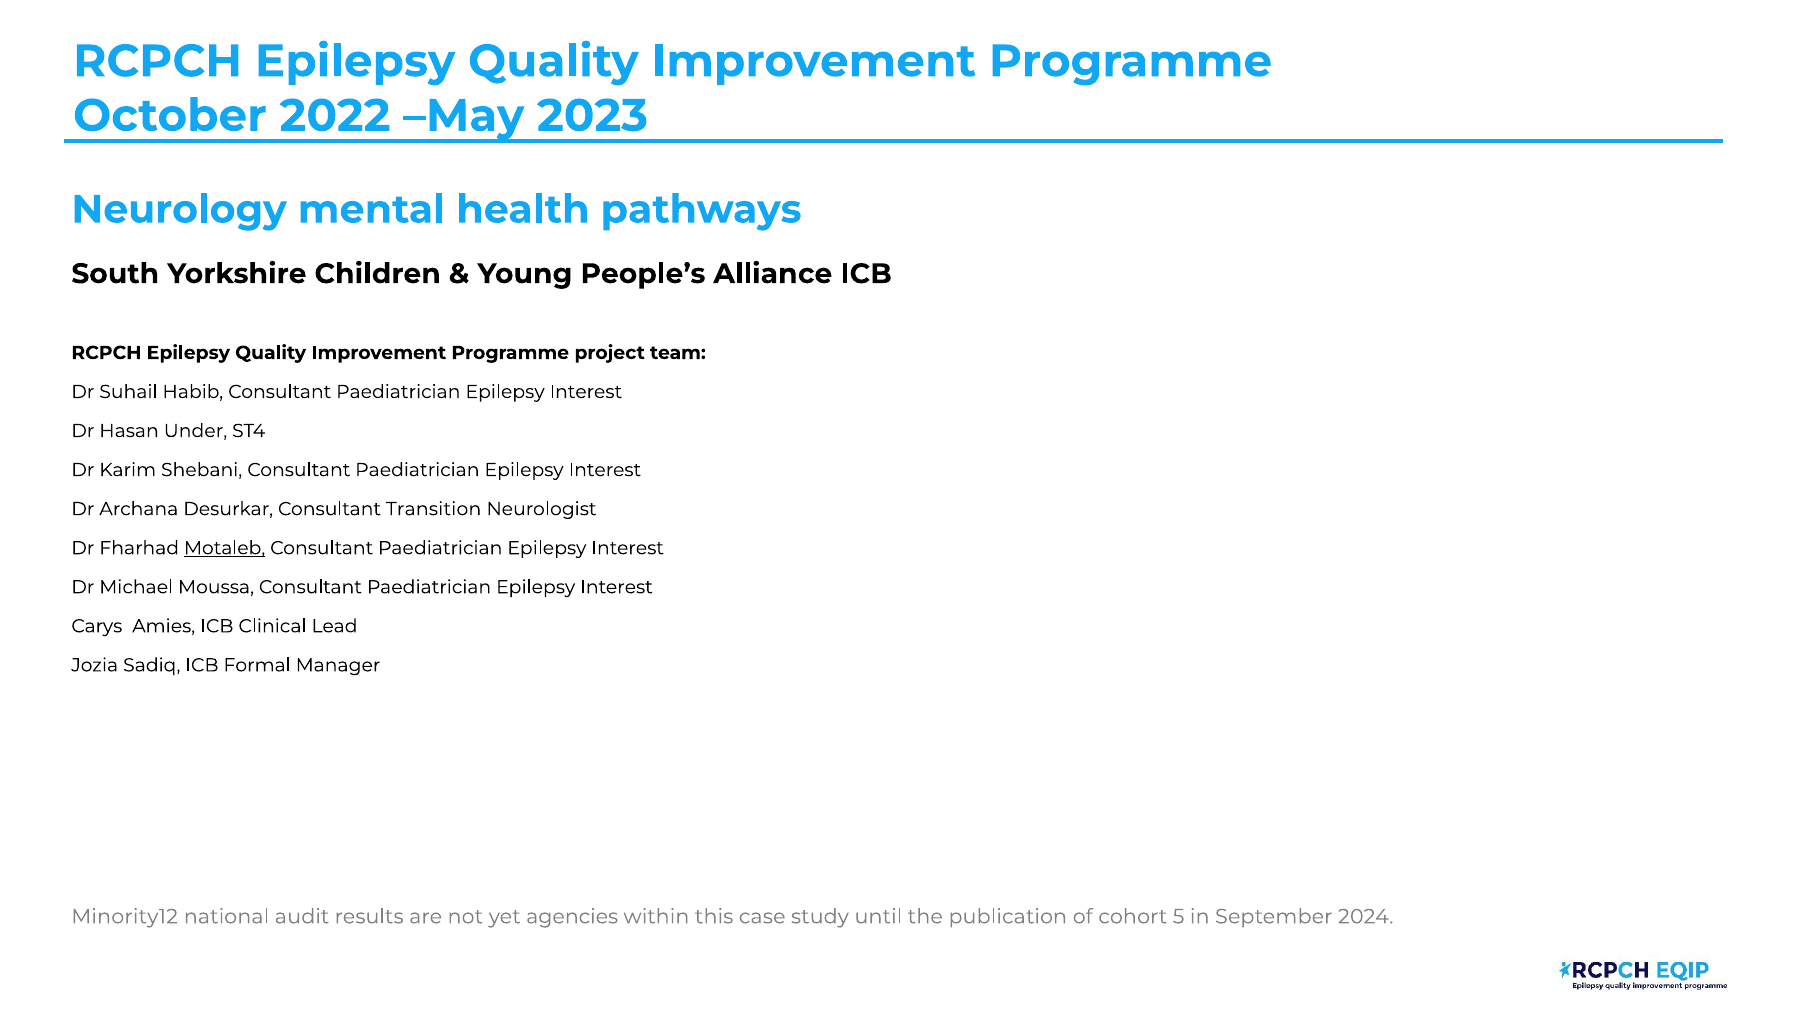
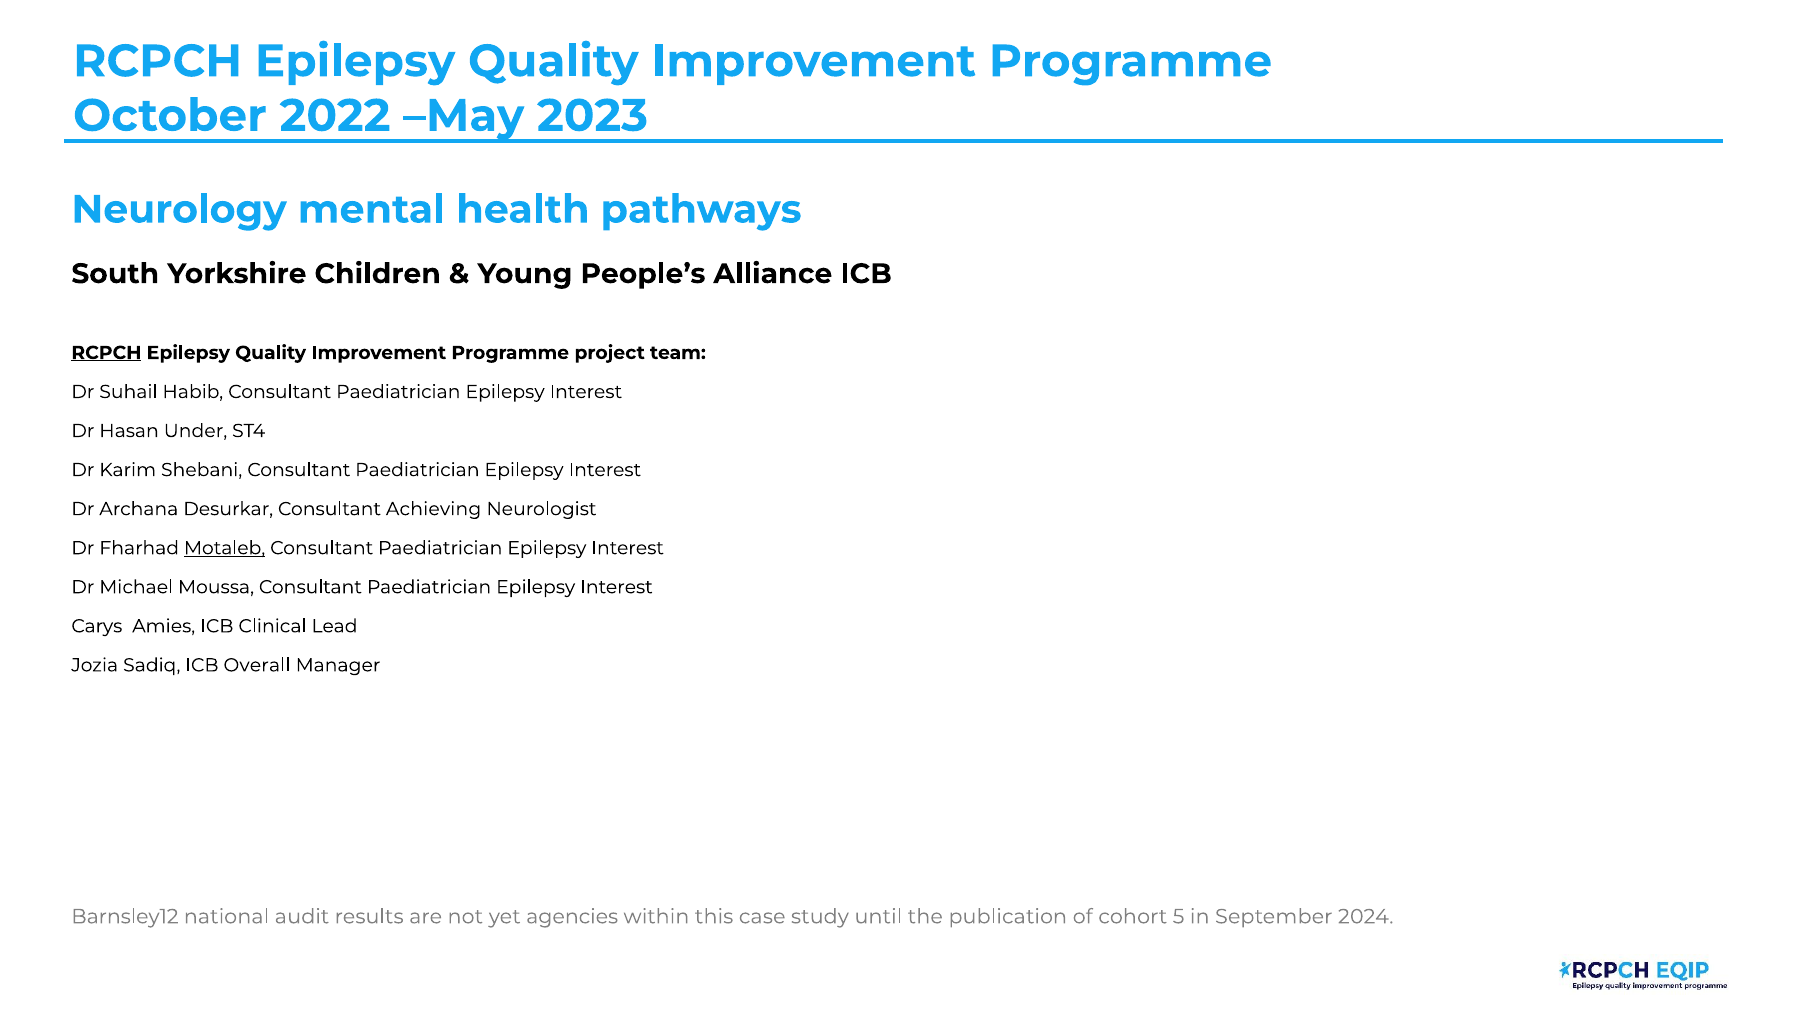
RCPCH at (106, 353) underline: none -> present
Transition: Transition -> Achieving
Formal: Formal -> Overall
Minority12: Minority12 -> Barnsley12
